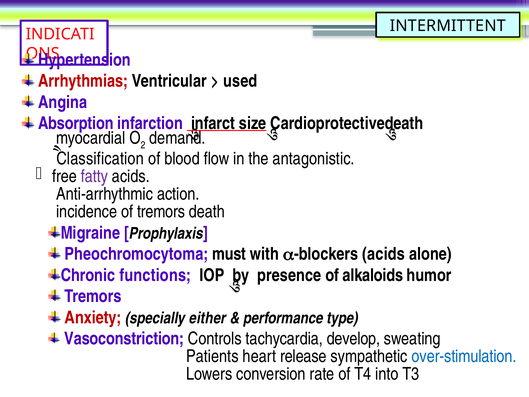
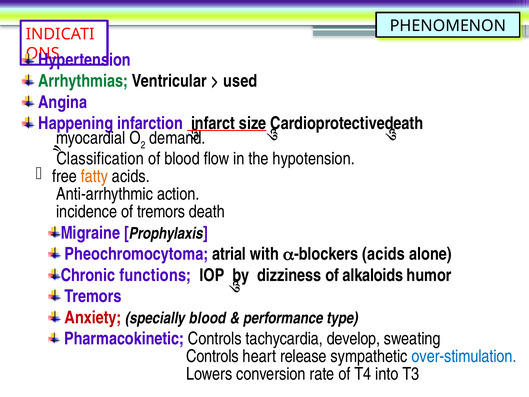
INTERMITTENT: INTERMITTENT -> PHENOMENON
Arrhythmias colour: red -> green
Absorption: Absorption -> Happening
antagonistic: antagonistic -> hypotension
fatty colour: purple -> orange
must: must -> atrial
presence: presence -> dizziness
specially either: either -> blood
Vasoconstriction: Vasoconstriction -> Pharmacokinetic
Patients at (212, 356): Patients -> Controls
